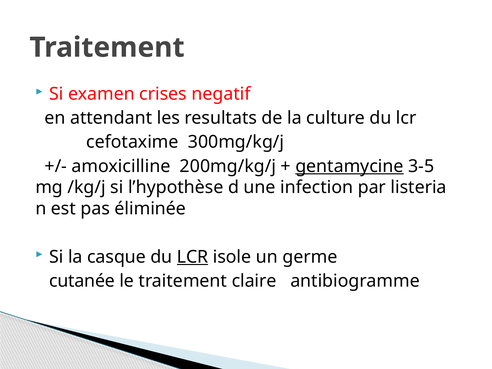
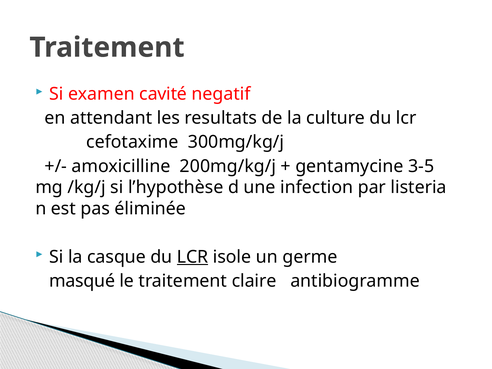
crises: crises -> cavité
gentamycine underline: present -> none
cutanée: cutanée -> masqué
